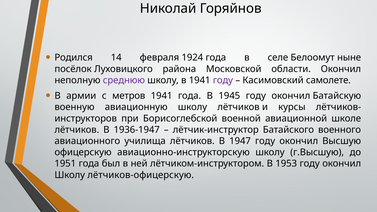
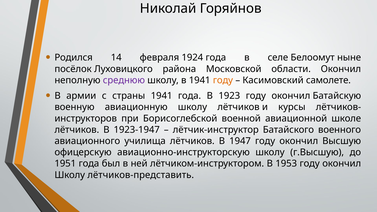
году at (223, 80) colour: purple -> orange
метров: метров -> страны
1945: 1945 -> 1923
1936-1947: 1936-1947 -> 1923-1947
лётчиков-офицерскую: лётчиков-офицерскую -> лётчиков-представить
